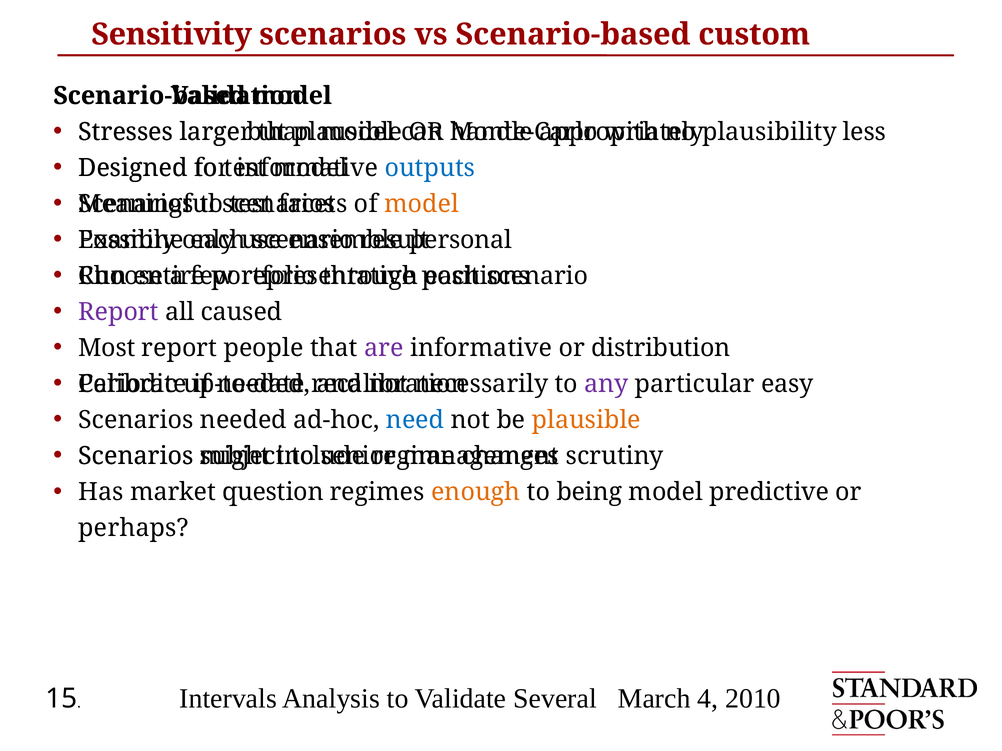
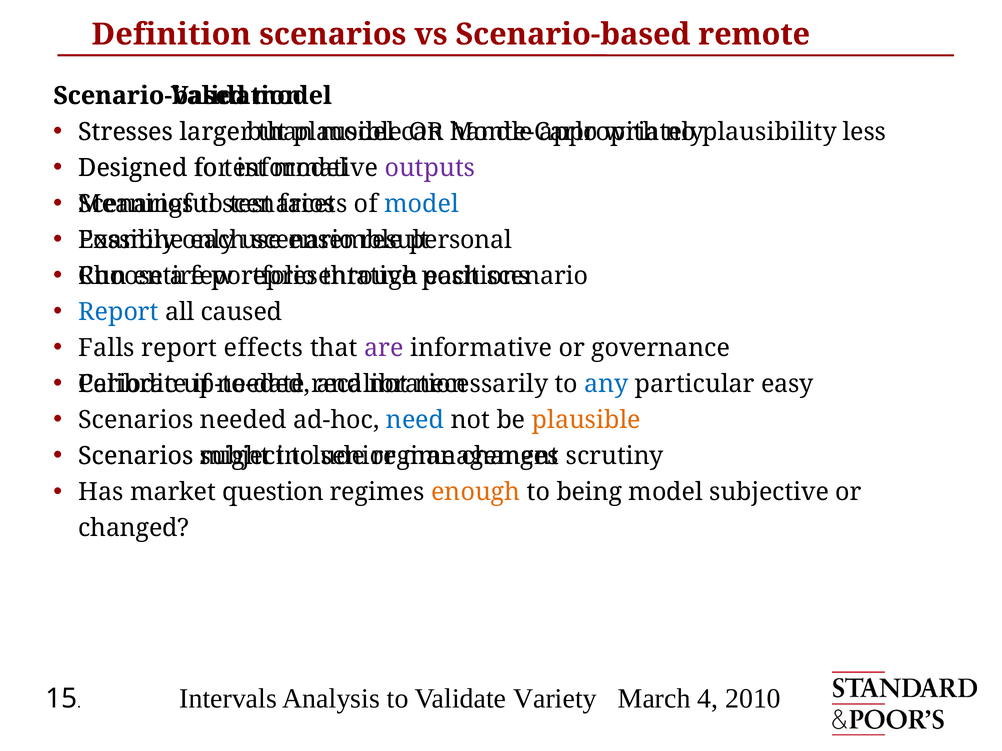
Sensitivity: Sensitivity -> Definition
custom: custom -> remote
outputs colour: blue -> purple
model at (422, 204) colour: orange -> blue
Report at (118, 312) colour: purple -> blue
Most: Most -> Falls
people: people -> effects
distribution: distribution -> governance
any colour: purple -> blue
predictive: predictive -> subjective
perhaps: perhaps -> changed
Several: Several -> Variety
